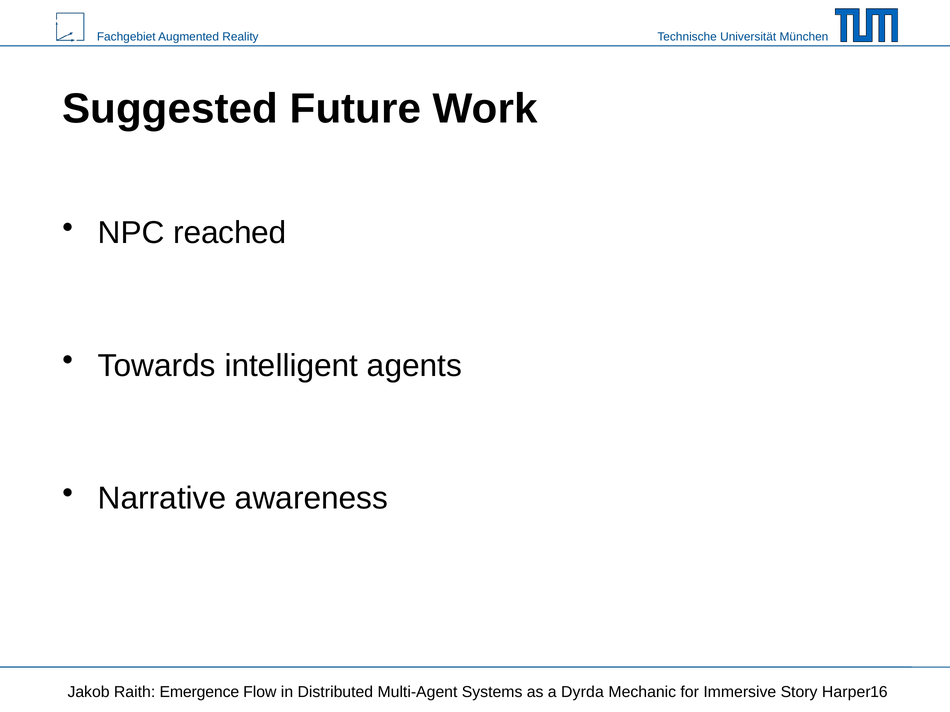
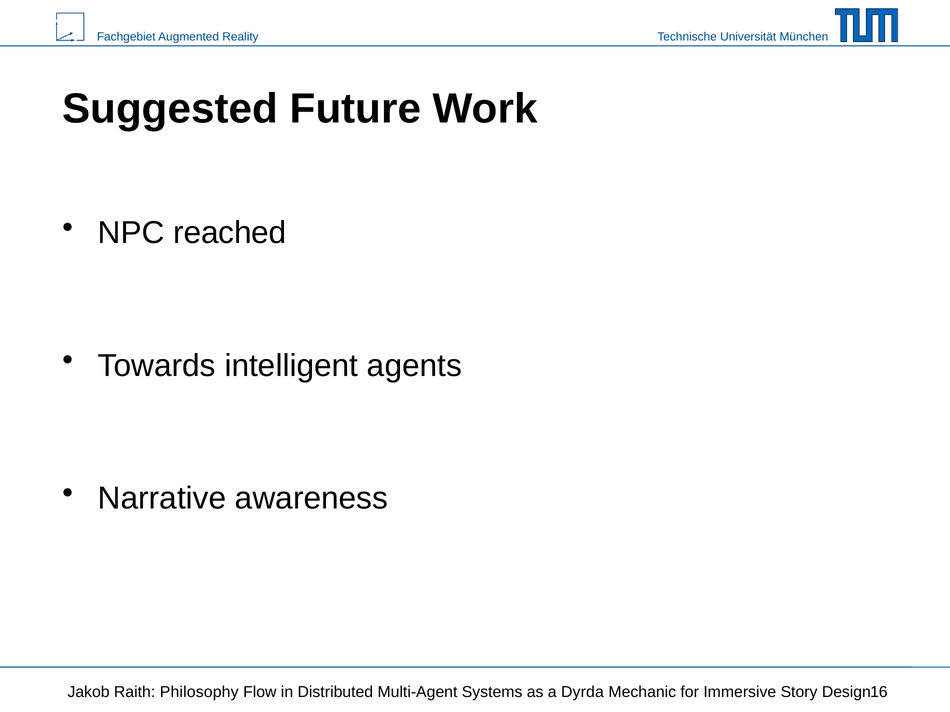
Emergence: Emergence -> Philosophy
Harper: Harper -> Design
